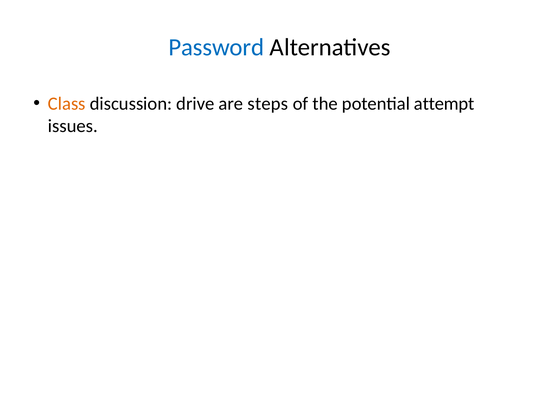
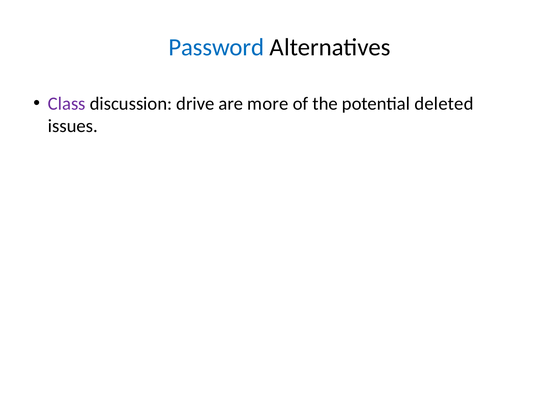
Class colour: orange -> purple
steps: steps -> more
attempt: attempt -> deleted
